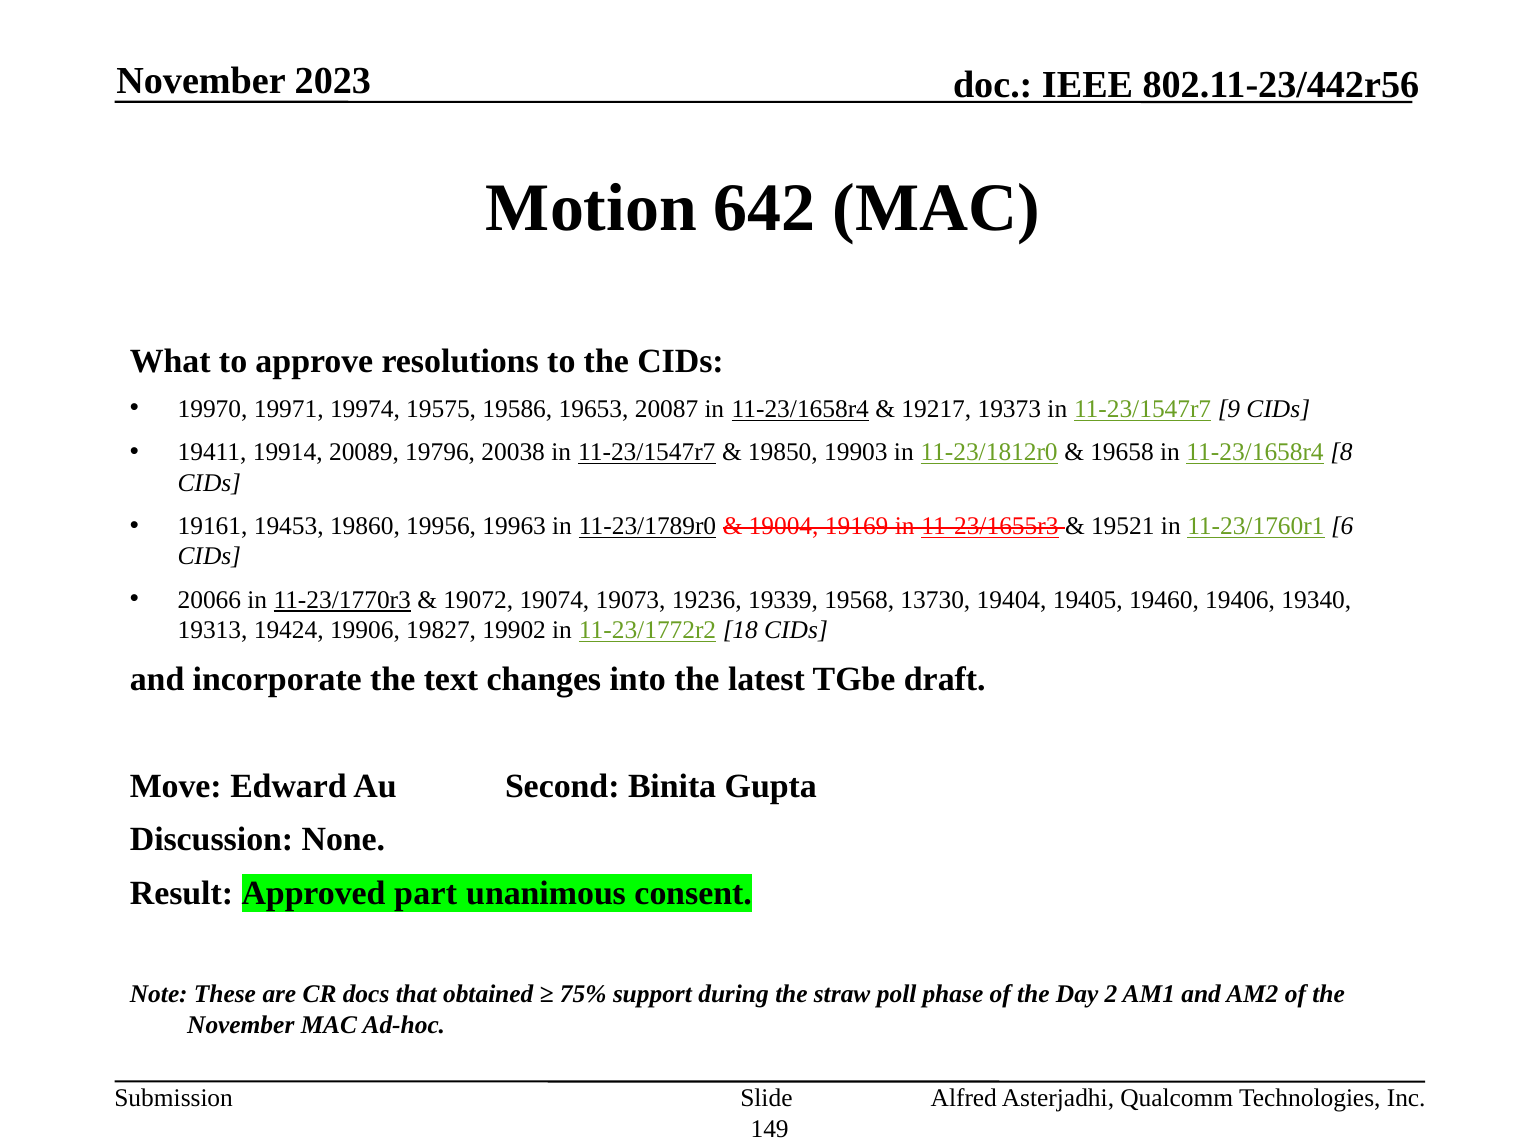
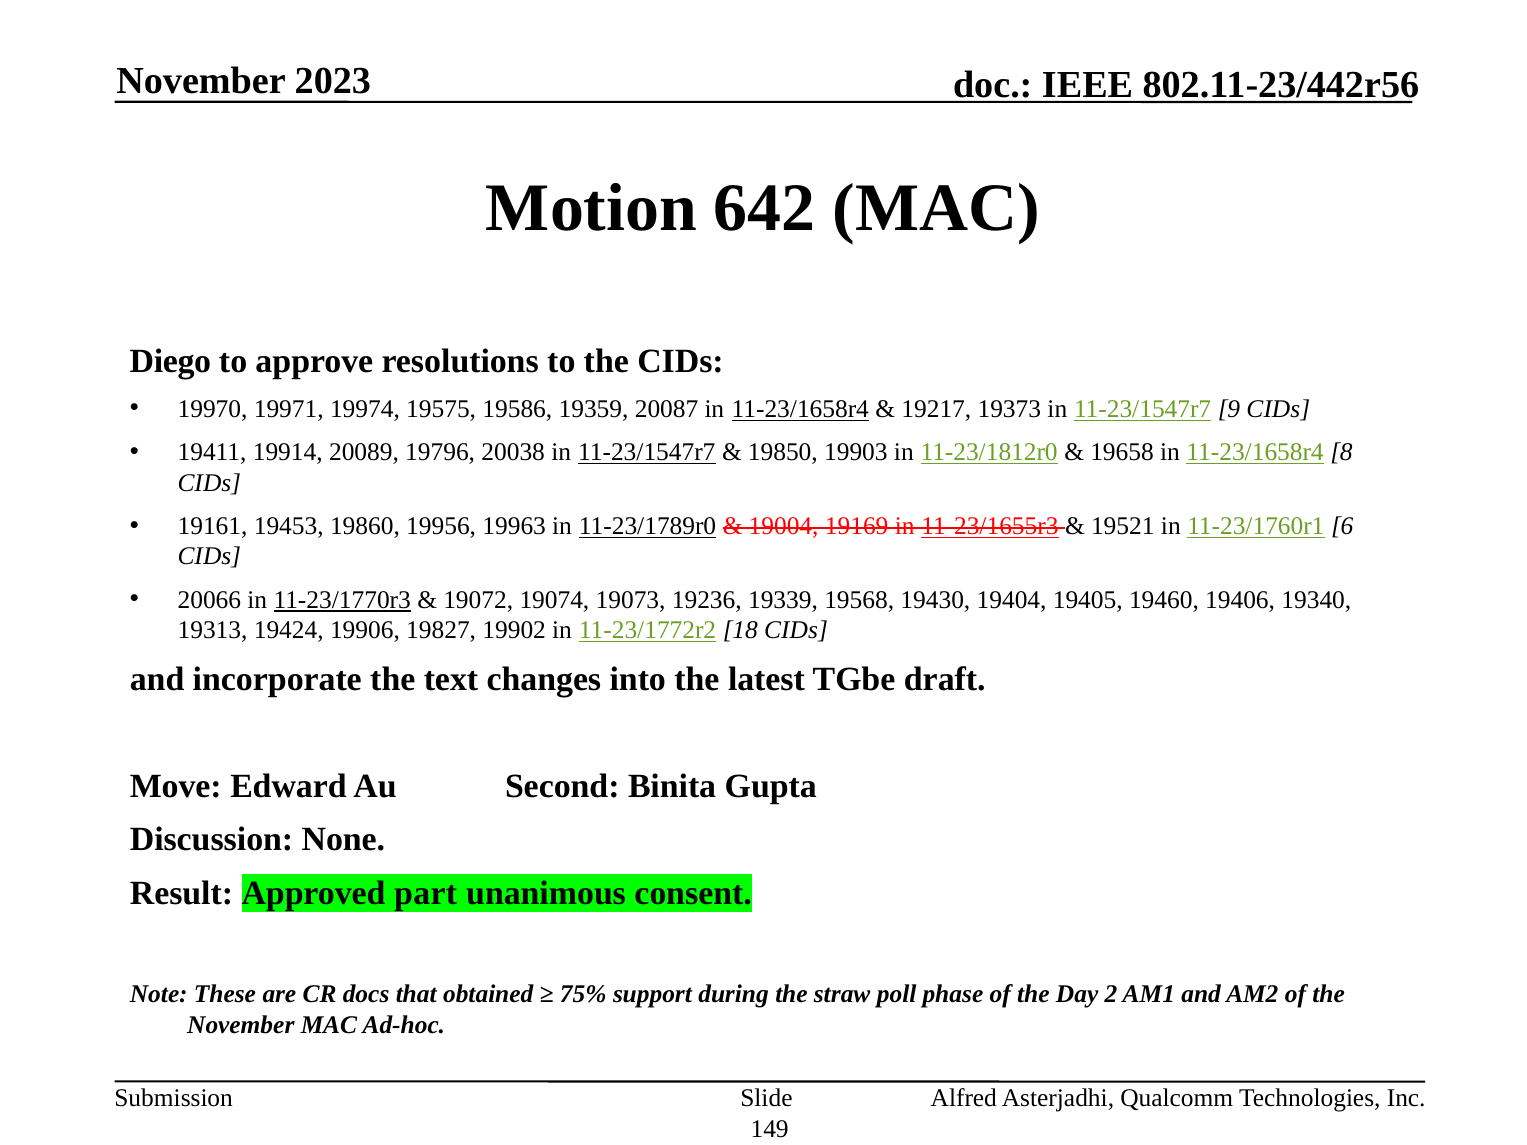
What: What -> Diego
19653: 19653 -> 19359
13730: 13730 -> 19430
